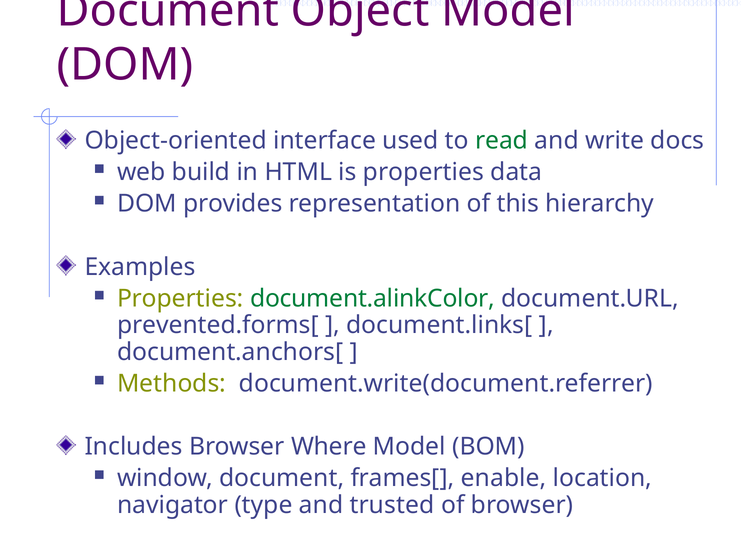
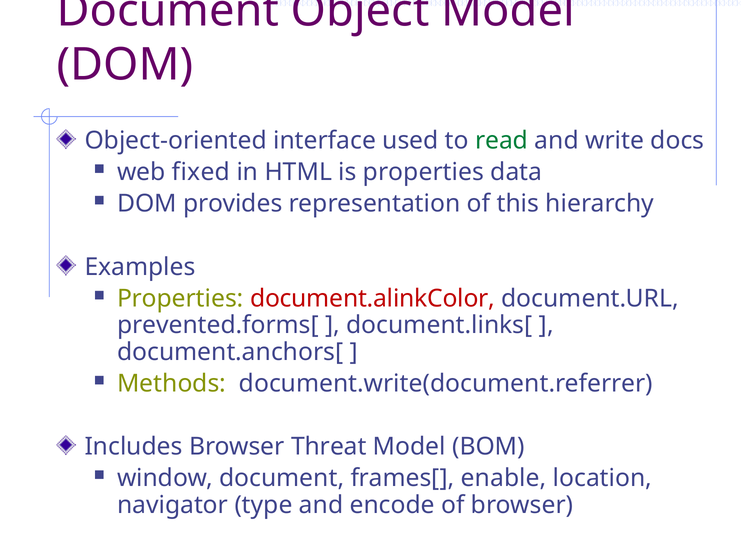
build: build -> fixed
document.alinkColor colour: green -> red
Where: Where -> Threat
trusted: trusted -> encode
